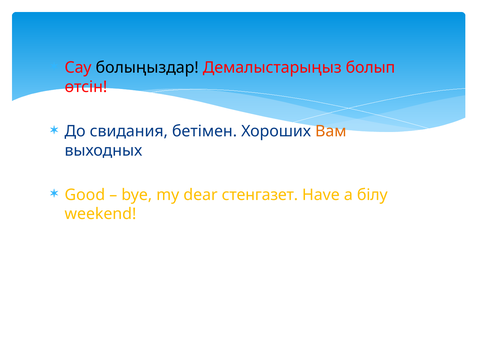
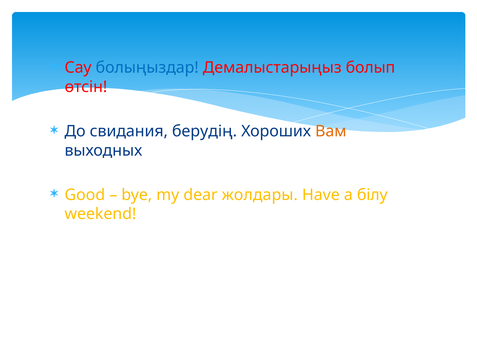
болыңыздар colour: black -> blue
бетімен: бетімен -> берудің
стенгазет: стенгазет -> жолдары
